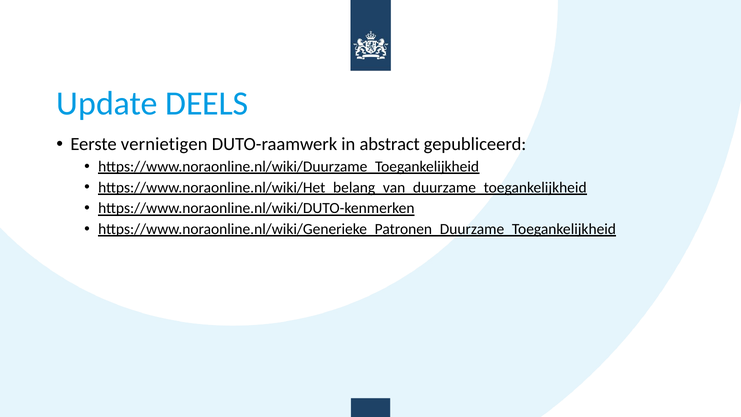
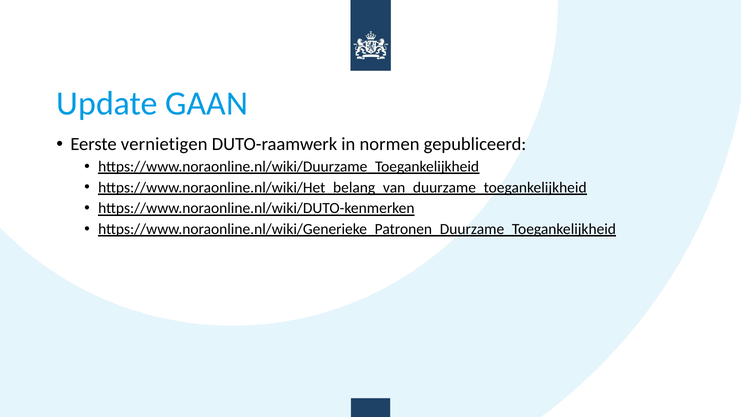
DEELS: DEELS -> GAAN
abstract: abstract -> normen
